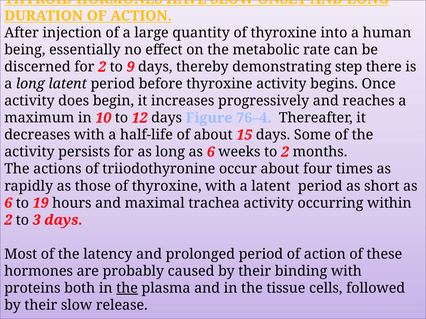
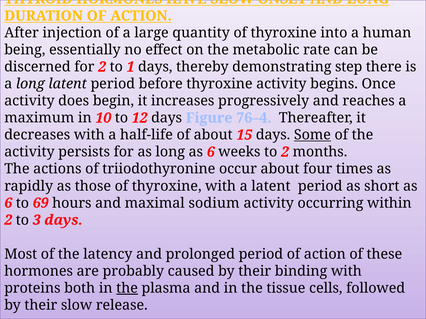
9: 9 -> 1
Some underline: none -> present
19: 19 -> 69
trachea: trachea -> sodium
